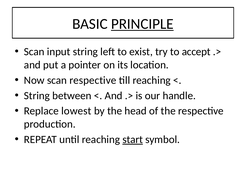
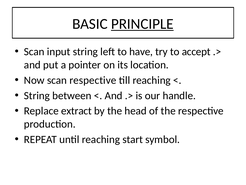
exist: exist -> have
lowest: lowest -> extract
start underline: present -> none
